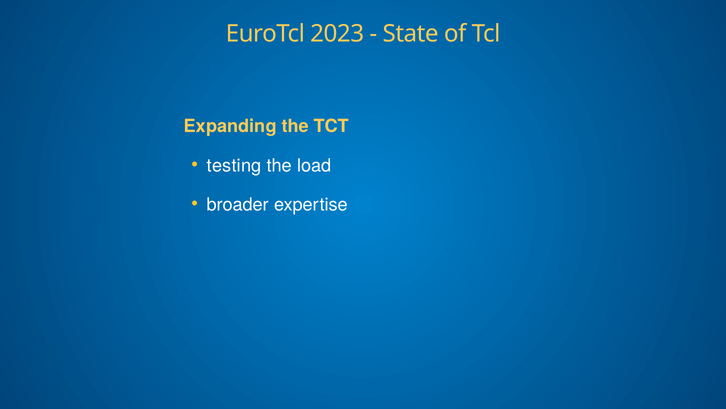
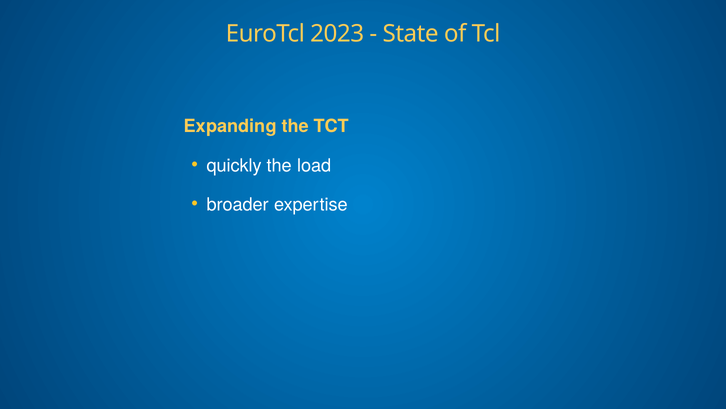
testing: testing -> quickly
